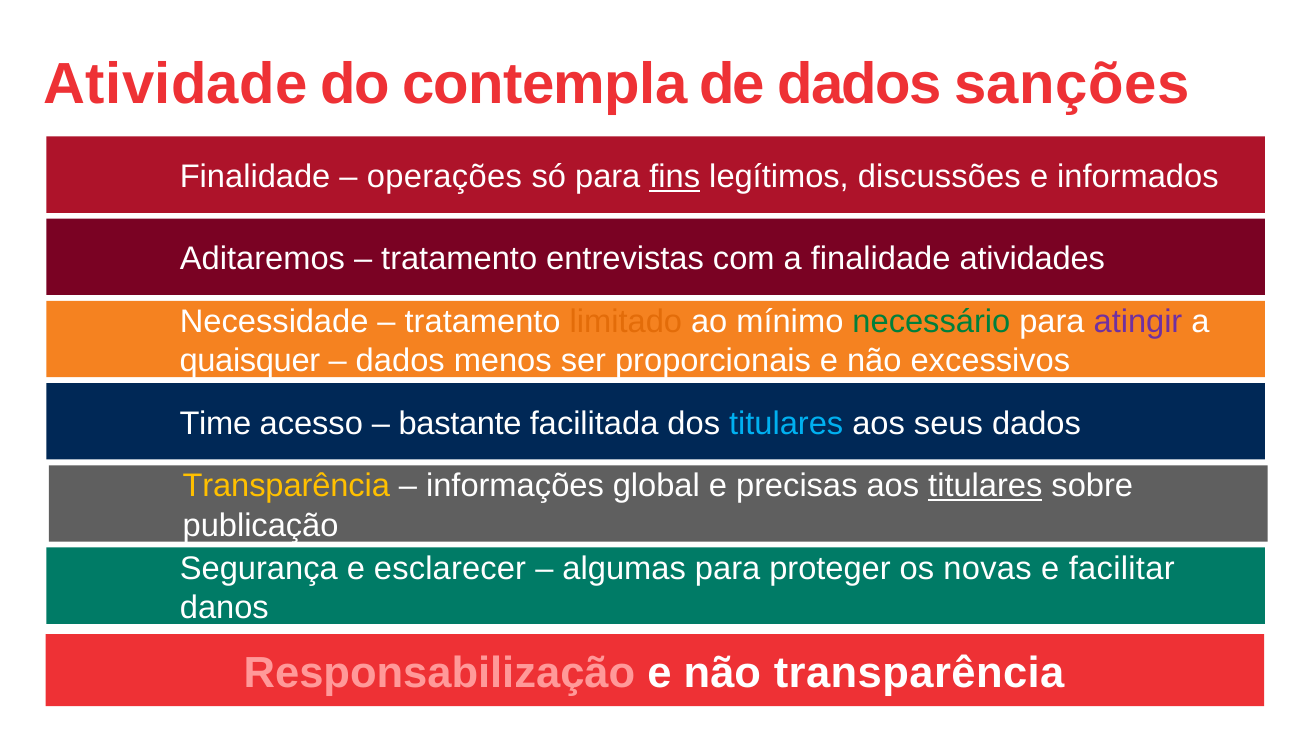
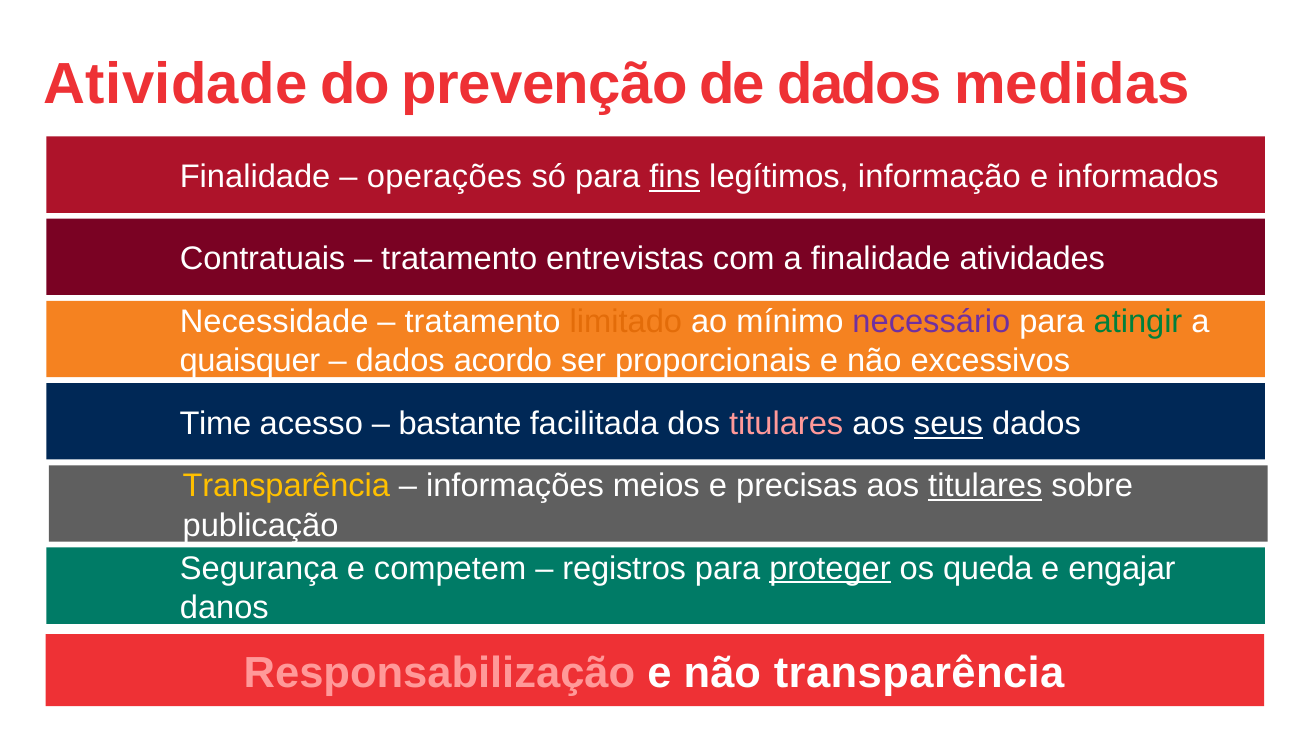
contempla: contempla -> prevenção
sanções: sanções -> medidas
discussões: discussões -> informação
Aditaremos: Aditaremos -> Contratuais
necessário colour: green -> purple
atingir colour: purple -> green
menos: menos -> acordo
titulares at (786, 424) colour: light blue -> pink
seus underline: none -> present
global: global -> meios
esclarecer: esclarecer -> competem
algumas: algumas -> registros
proteger underline: none -> present
novas: novas -> queda
facilitar: facilitar -> engajar
